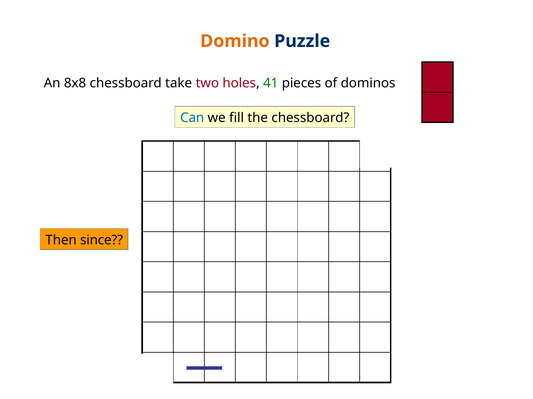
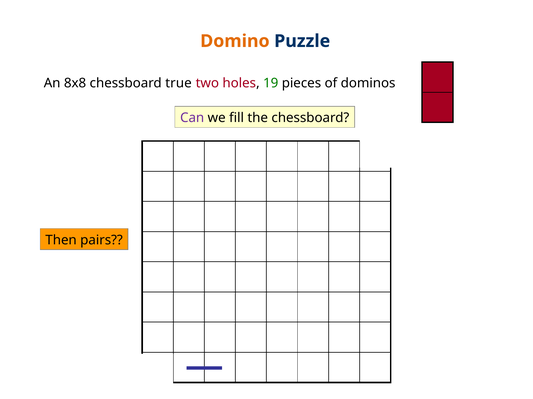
take: take -> true
41: 41 -> 19
Can colour: blue -> purple
since: since -> pairs
